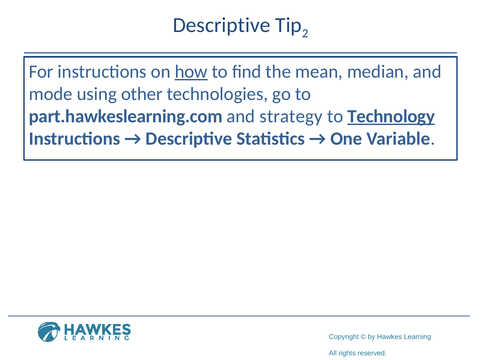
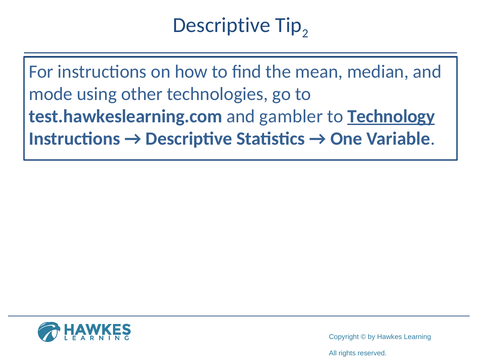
how underline: present -> none
part.hawkeslearning.com: part.hawkeslearning.com -> test.hawkeslearning.com
strategy: strategy -> gambler
